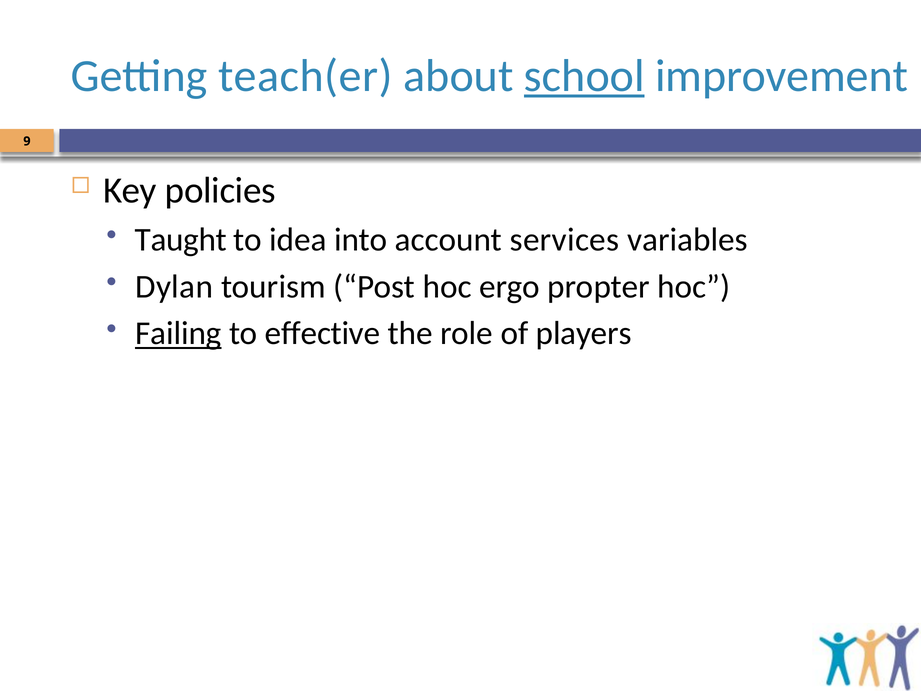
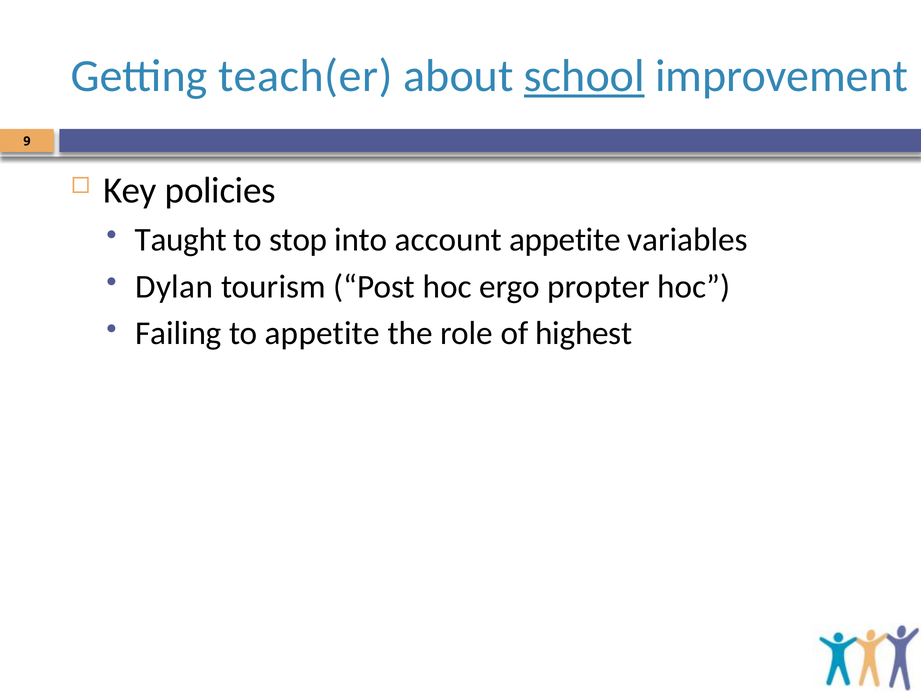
idea: idea -> stop
account services: services -> appetite
Failing underline: present -> none
to effective: effective -> appetite
players: players -> highest
